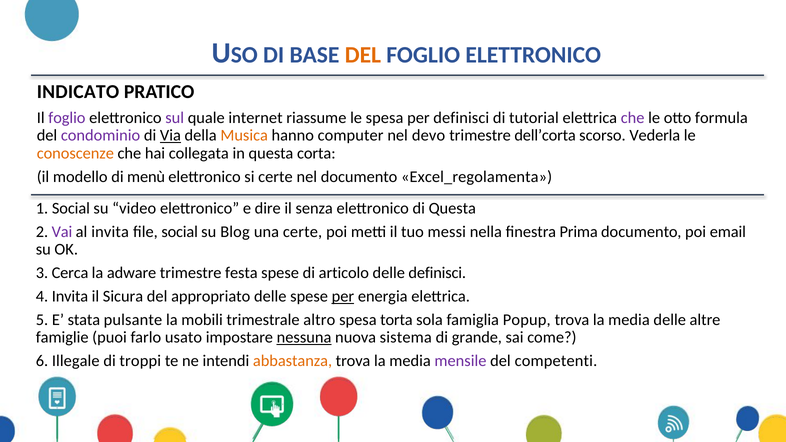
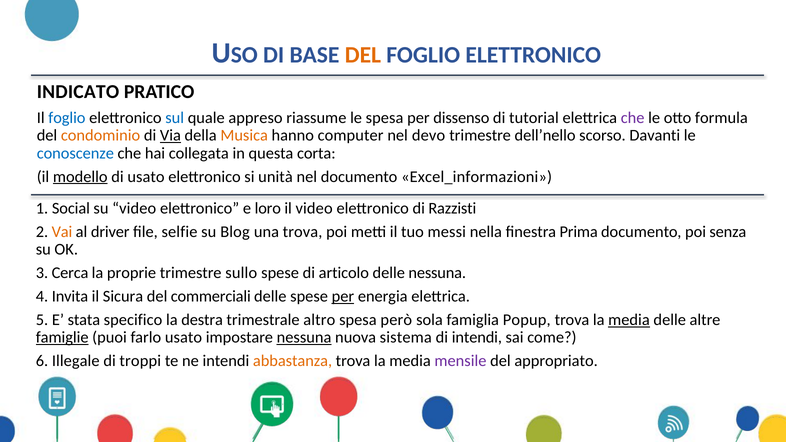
foglio at (67, 118) colour: purple -> blue
sul colour: purple -> blue
internet: internet -> appreso
per definisci: definisci -> dissenso
condominio colour: purple -> orange
dell’corta: dell’corta -> dell’nello
Vederla: Vederla -> Davanti
conoscenze colour: orange -> blue
modello underline: none -> present
di menù: menù -> usato
si certe: certe -> unità
Excel_regolamenta: Excel_regolamenta -> Excel_informazioni
dire: dire -> loro
il senza: senza -> video
di Questa: Questa -> Razzisti
Vai colour: purple -> orange
al invita: invita -> driver
file social: social -> selfie
una certe: certe -> trova
email: email -> senza
adware: adware -> proprie
festa: festa -> sullo
delle definisci: definisci -> nessuna
appropriato: appropriato -> commerciali
pulsante: pulsante -> specifico
mobili: mobili -> destra
torta: torta -> però
media at (629, 320) underline: none -> present
famiglie underline: none -> present
di grande: grande -> intendi
competenti: competenti -> appropriato
